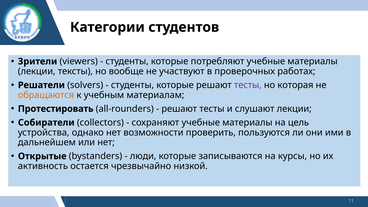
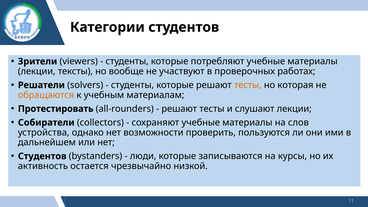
тесты at (248, 85) colour: purple -> orange
цель: цель -> слов
Открытые at (42, 156): Открытые -> Студентов
